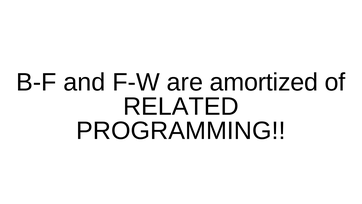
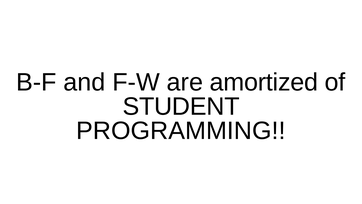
RELATED: RELATED -> STUDENT
